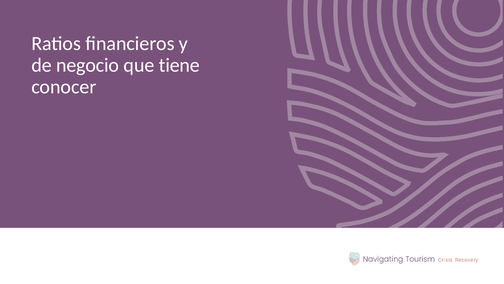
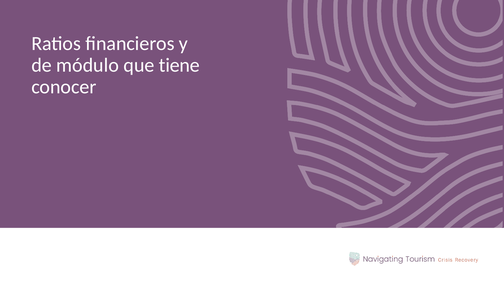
negocio: negocio -> módulo
